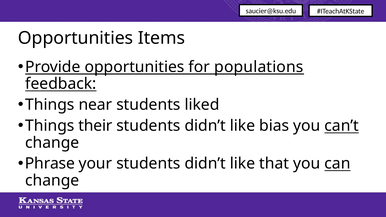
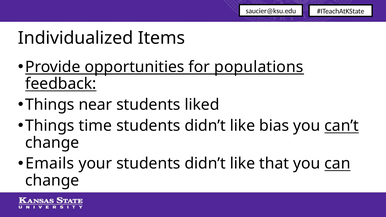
Opportunities at (76, 38): Opportunities -> Individualized
their: their -> time
Phrase: Phrase -> Emails
